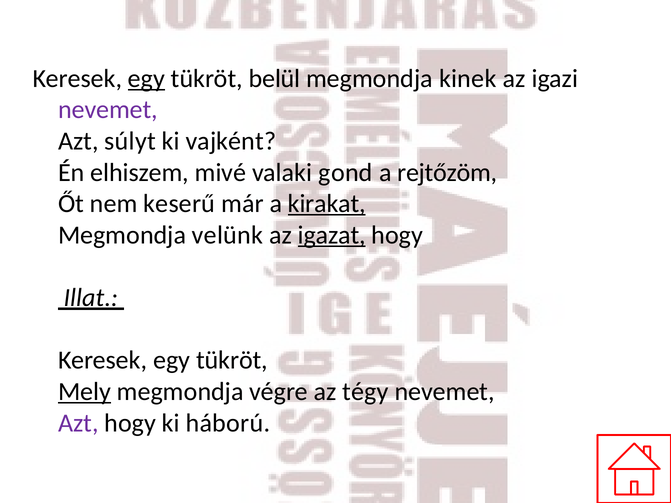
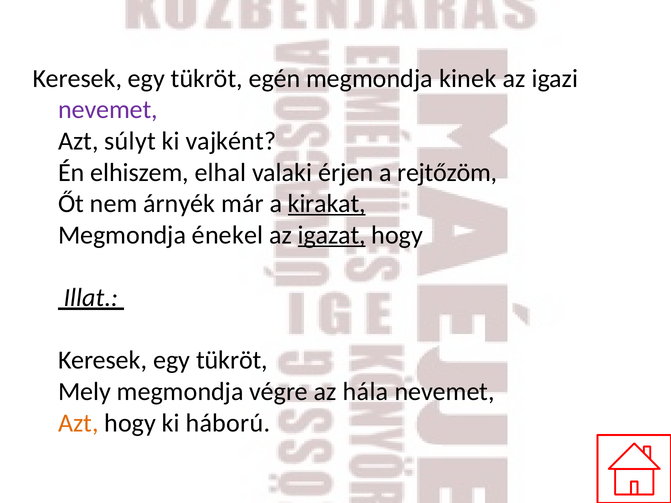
egy at (146, 79) underline: present -> none
belül: belül -> egén
mivé: mivé -> elhal
gond: gond -> érjen
keserű: keserű -> árnyék
velünk: velünk -> énekel
Mely underline: present -> none
tégy: tégy -> hála
Azt at (78, 423) colour: purple -> orange
